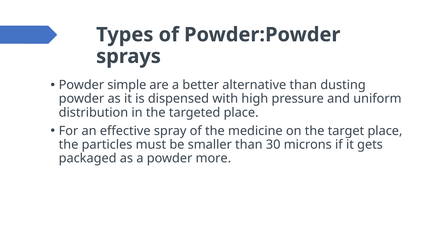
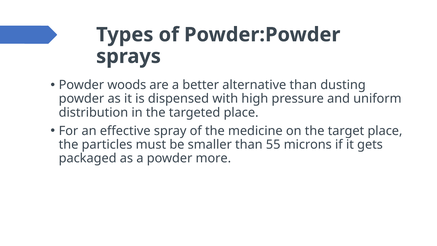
simple: simple -> woods
30: 30 -> 55
